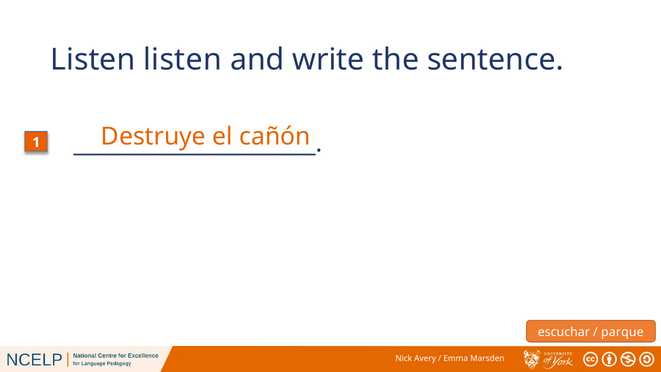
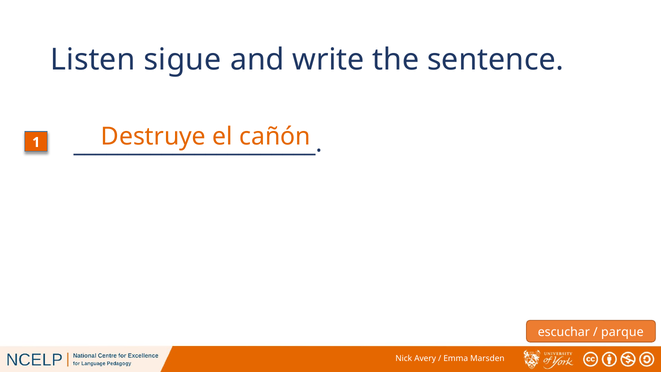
Listen listen: listen -> sigue
